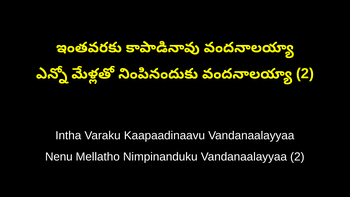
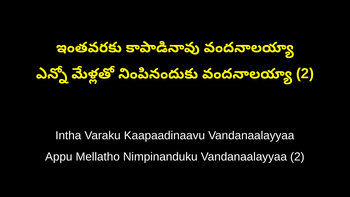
Nenu: Nenu -> Appu
